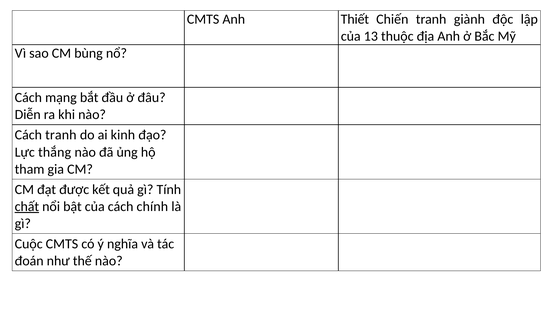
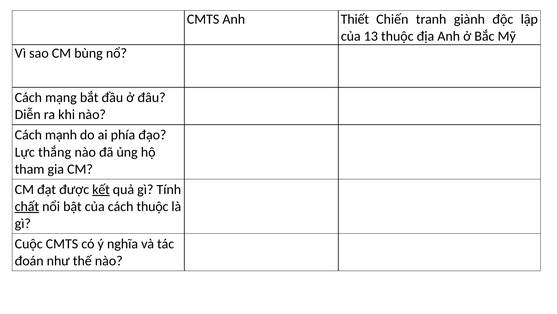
Cách tranh: tranh -> mạnh
kinh: kinh -> phía
kết underline: none -> present
cách chính: chính -> thuộc
